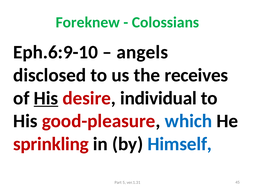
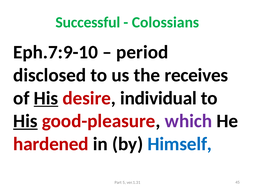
Foreknew: Foreknew -> Successful
Eph.6:9-10: Eph.6:9-10 -> Eph.7:9-10
angels: angels -> period
His at (25, 121) underline: none -> present
which colour: blue -> purple
sprinkling: sprinkling -> hardened
